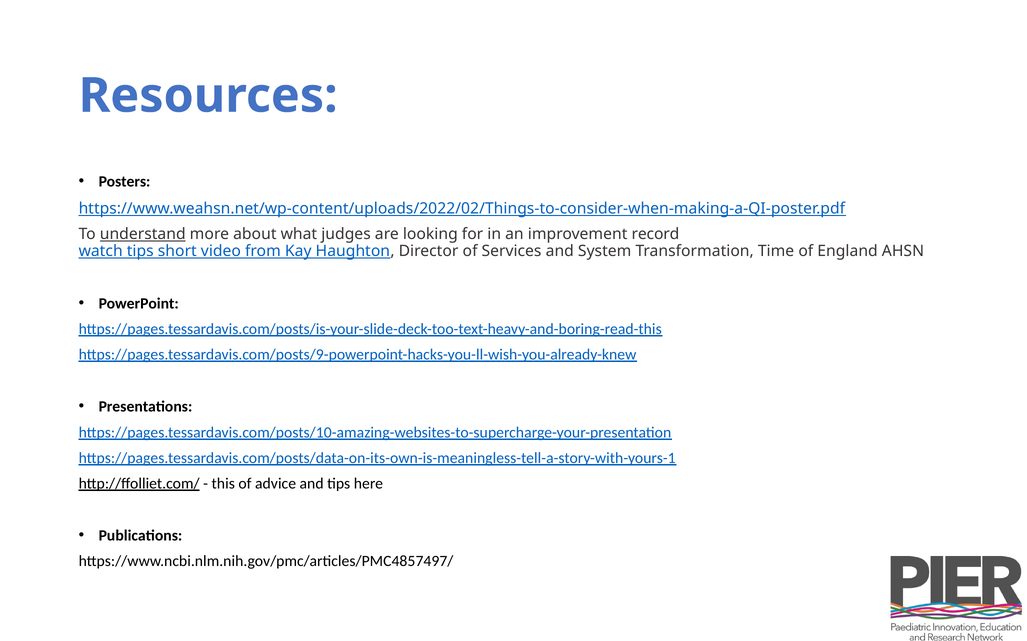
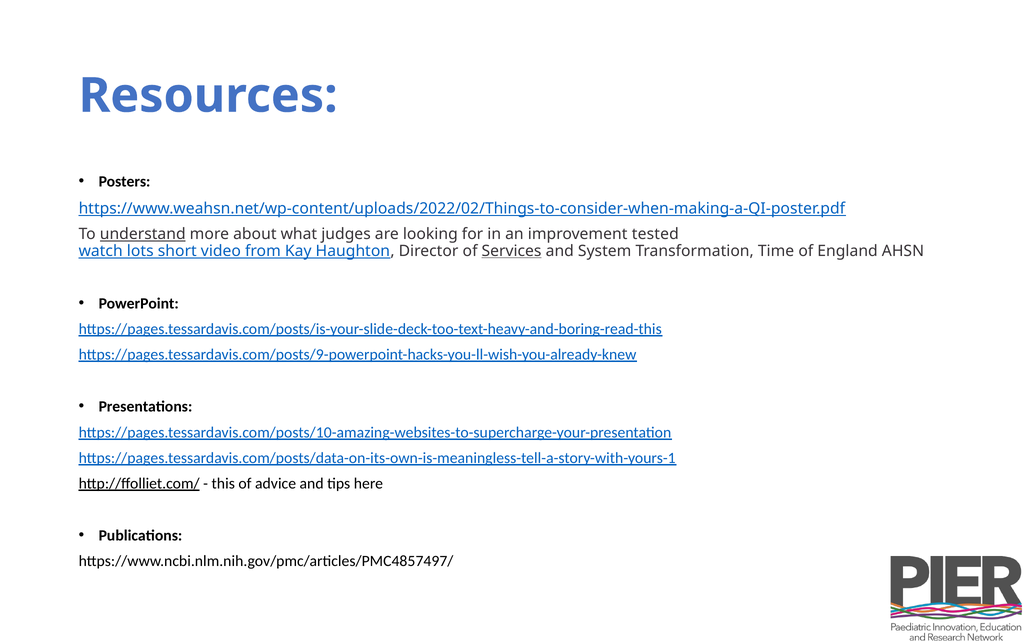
record: record -> tested
watch tips: tips -> lots
Services underline: none -> present
